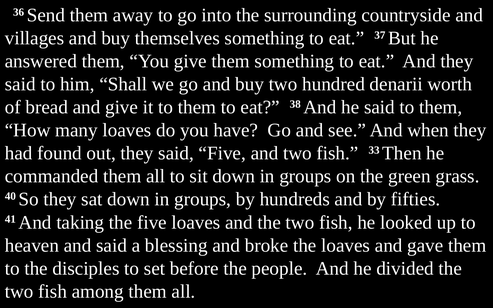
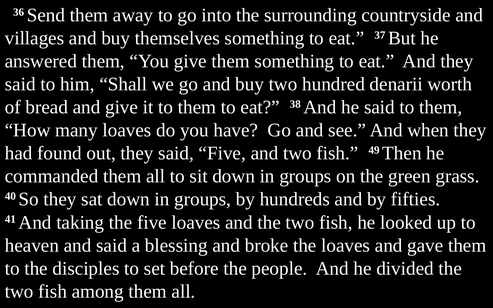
33: 33 -> 49
